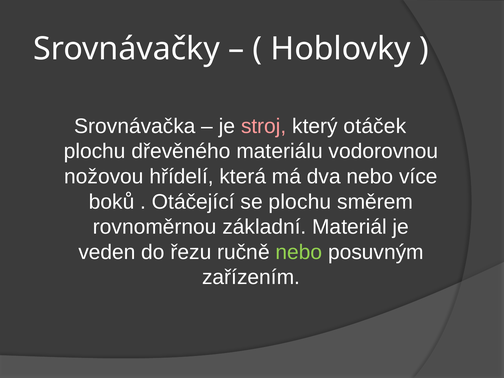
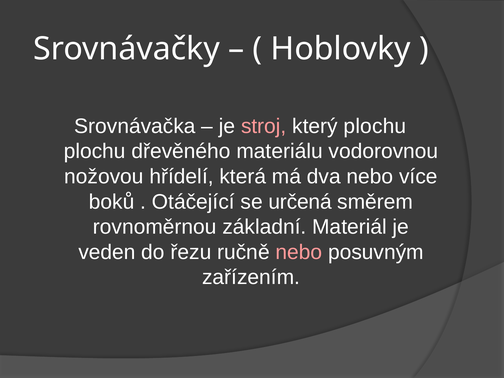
který otáček: otáček -> plochu
se plochu: plochu -> určená
nebo at (299, 252) colour: light green -> pink
